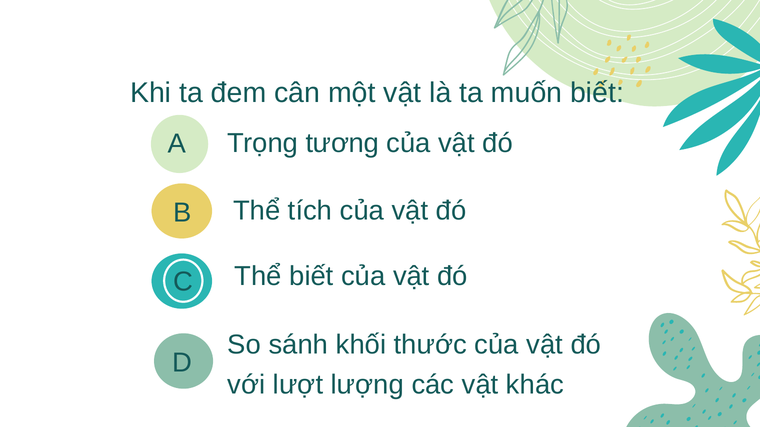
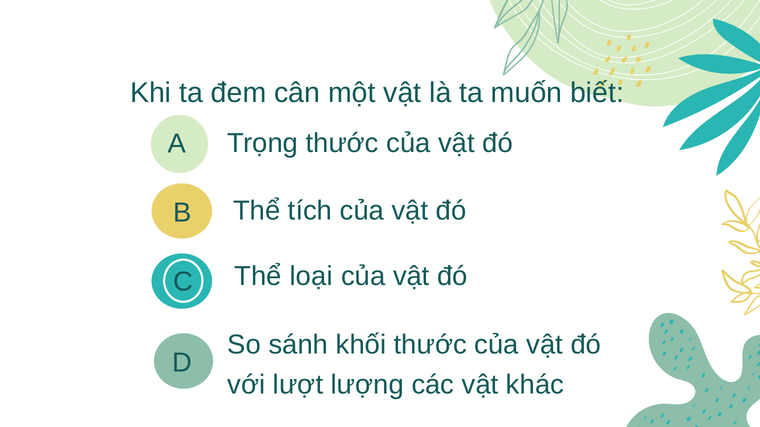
Trọng tương: tương -> thước
Thể biết: biết -> loại
